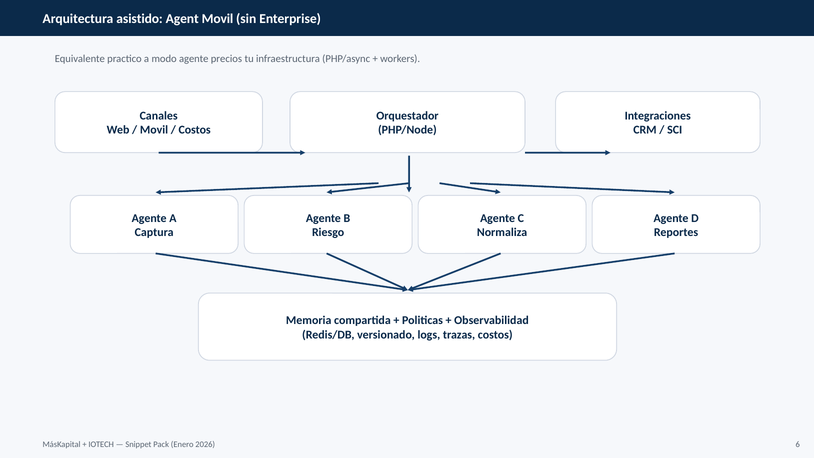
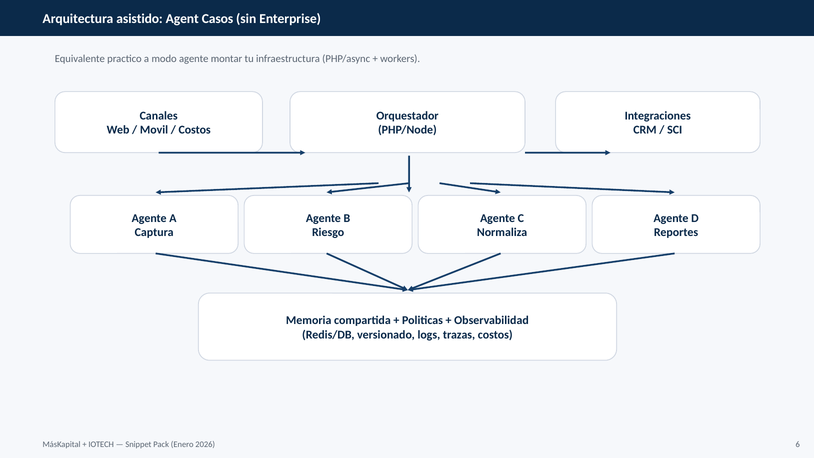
Agent Movil: Movil -> Casos
precios: precios -> montar
